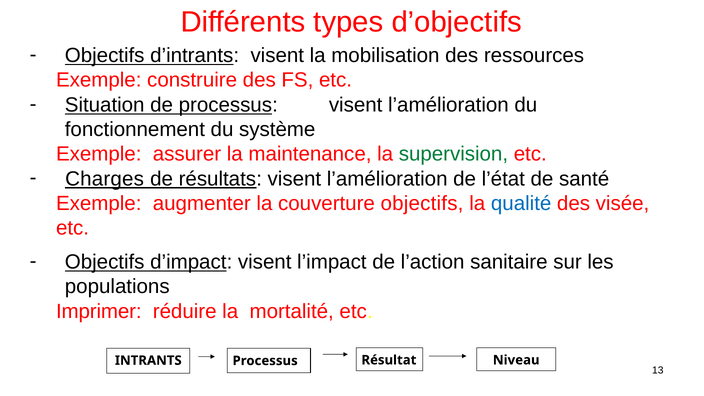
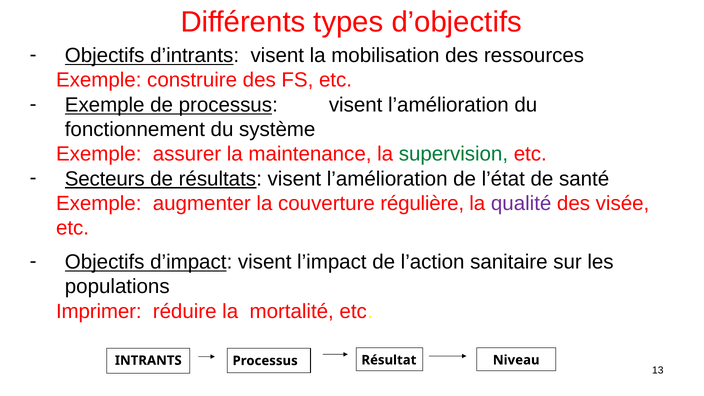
Situation at (105, 105): Situation -> Exemple
Charges: Charges -> Secteurs
couverture objectifs: objectifs -> régulière
qualité colour: blue -> purple
